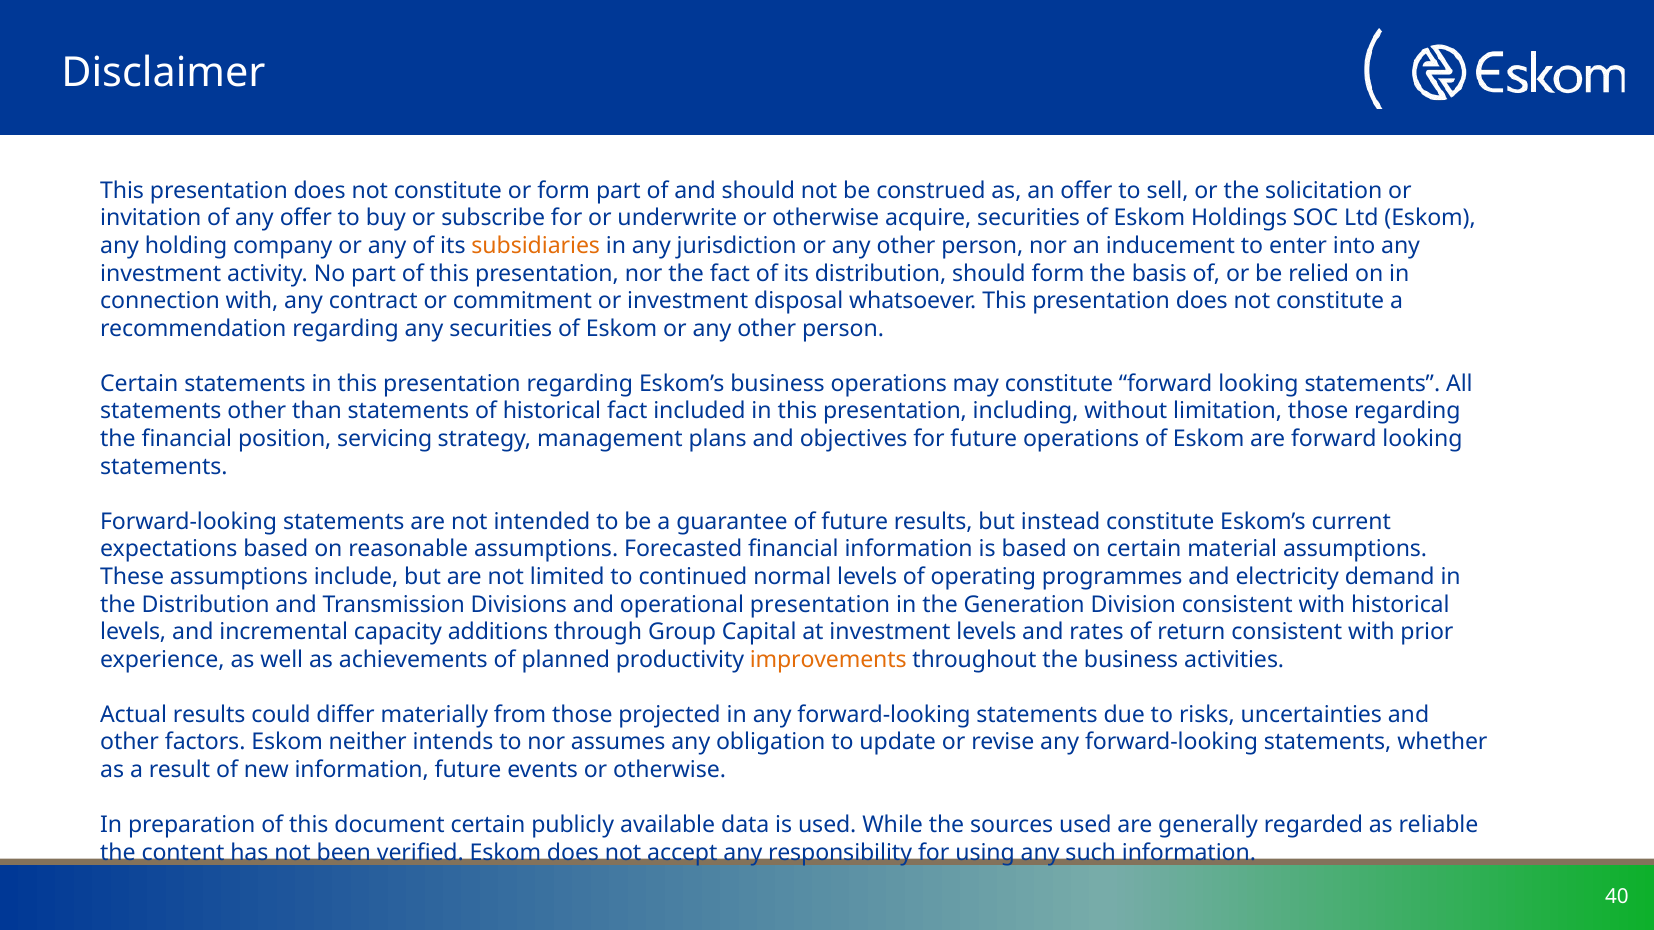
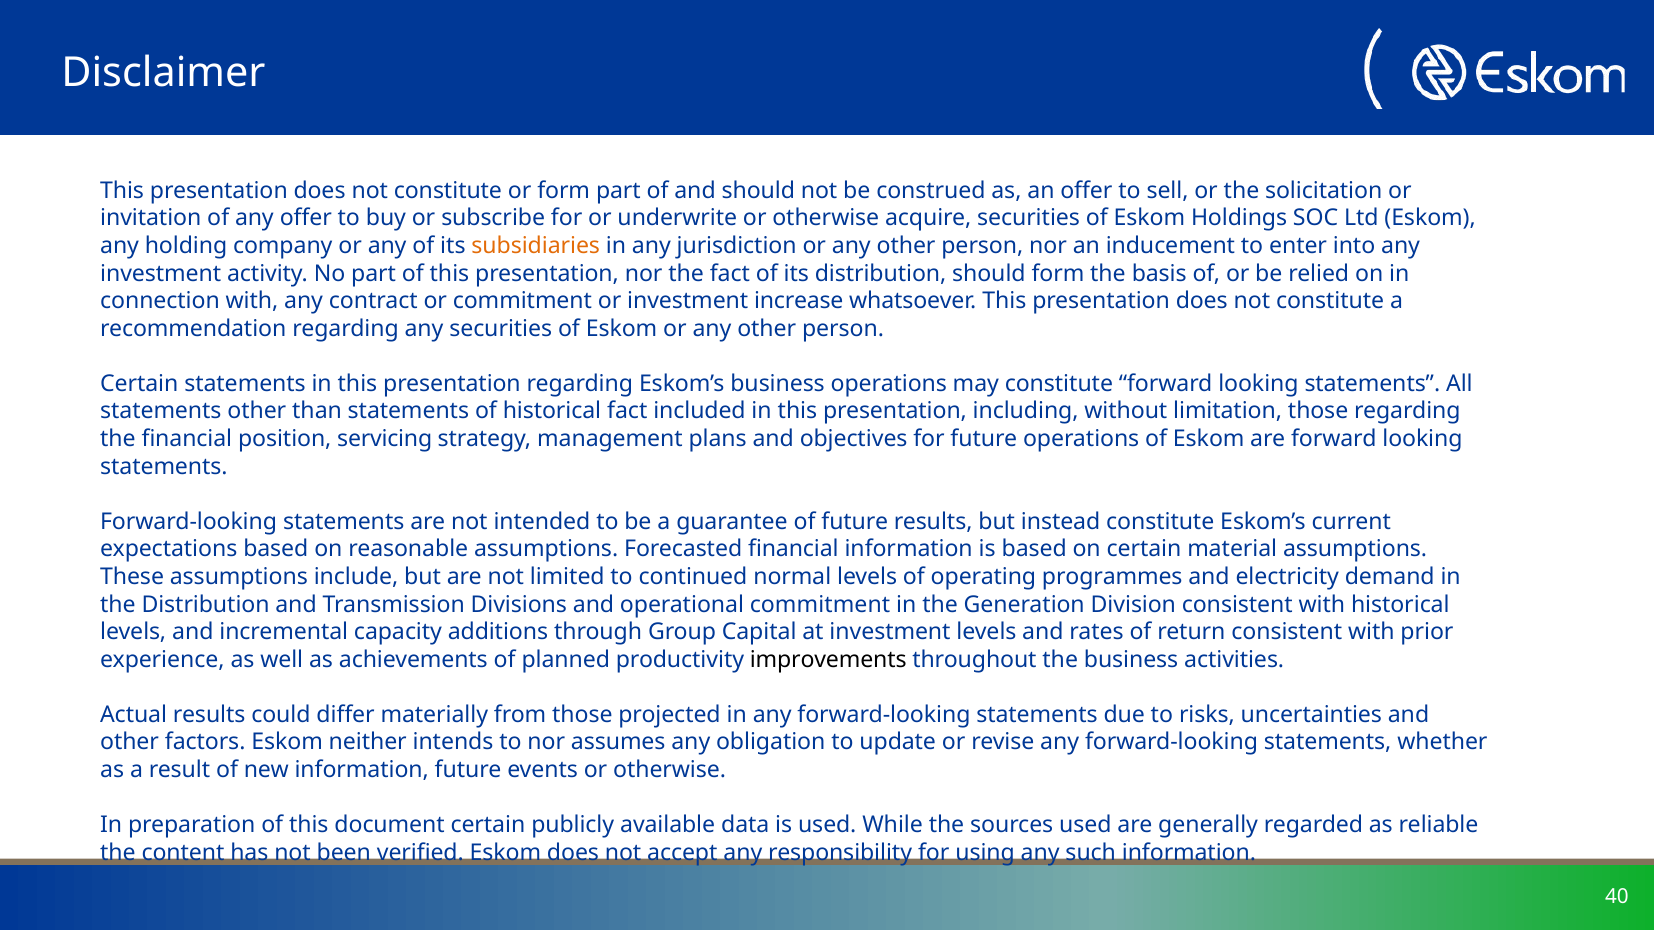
disposal: disposal -> increase
operational presentation: presentation -> commitment
improvements colour: orange -> black
